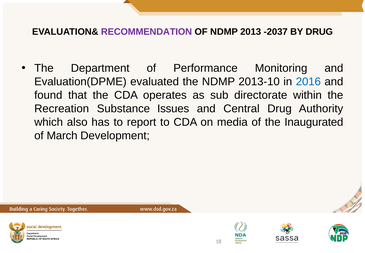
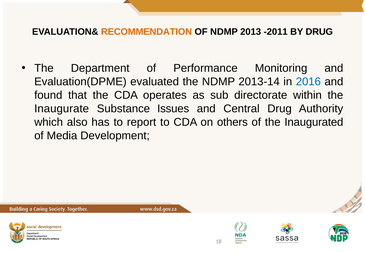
RECOMMENDATION colour: purple -> orange
-2037: -2037 -> -2011
2013-10: 2013-10 -> 2013-14
Recreation: Recreation -> Inaugurate
media: media -> others
March: March -> Media
